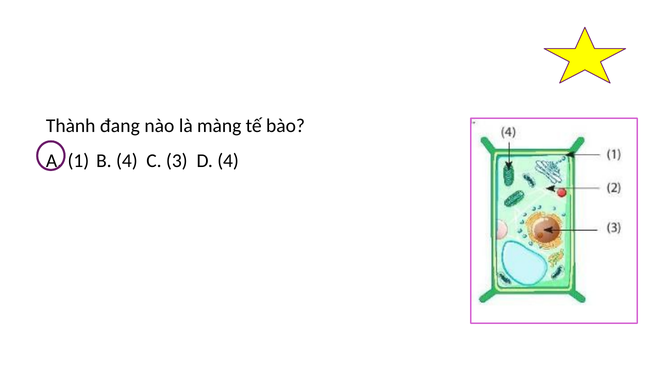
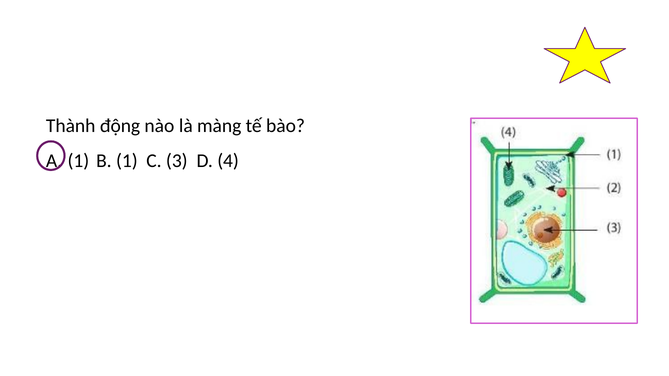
đang: đang -> động
B 4: 4 -> 1
